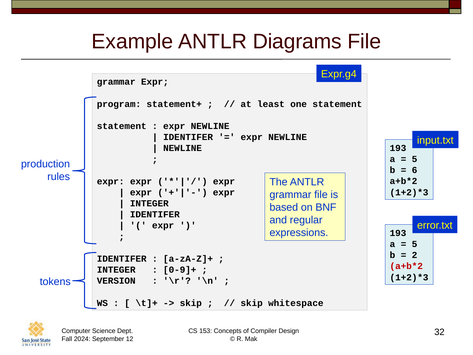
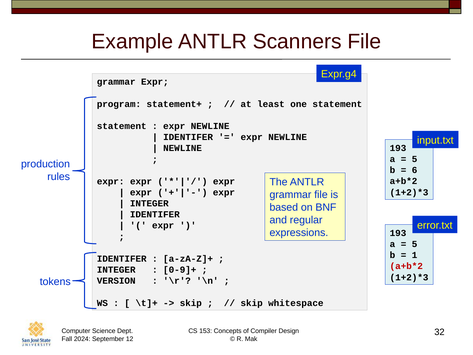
Diagrams: Diagrams -> Scanners
2: 2 -> 1
